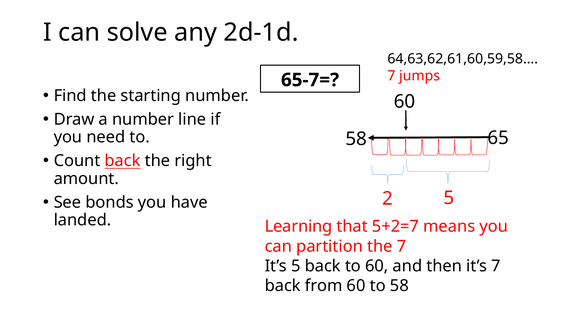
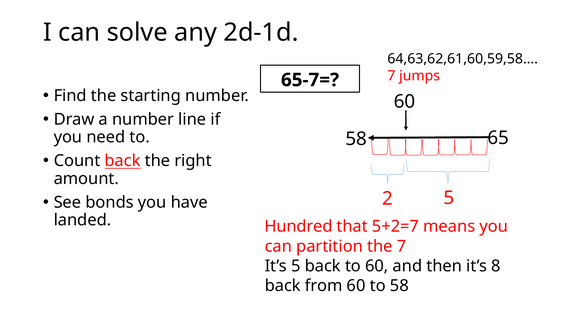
Learning: Learning -> Hundred
it’s 7: 7 -> 8
